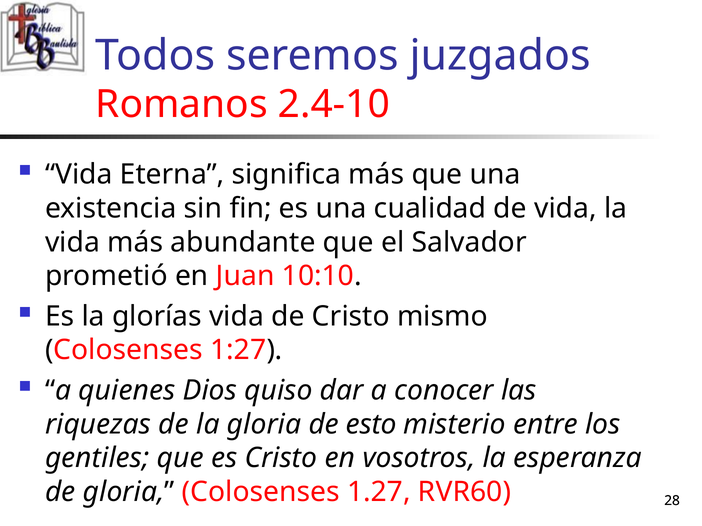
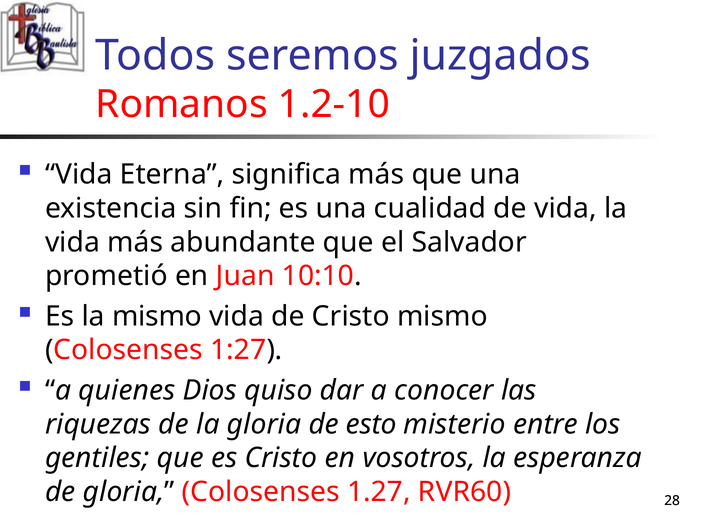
2.4-10: 2.4-10 -> 1.2-10
la glorías: glorías -> mismo
